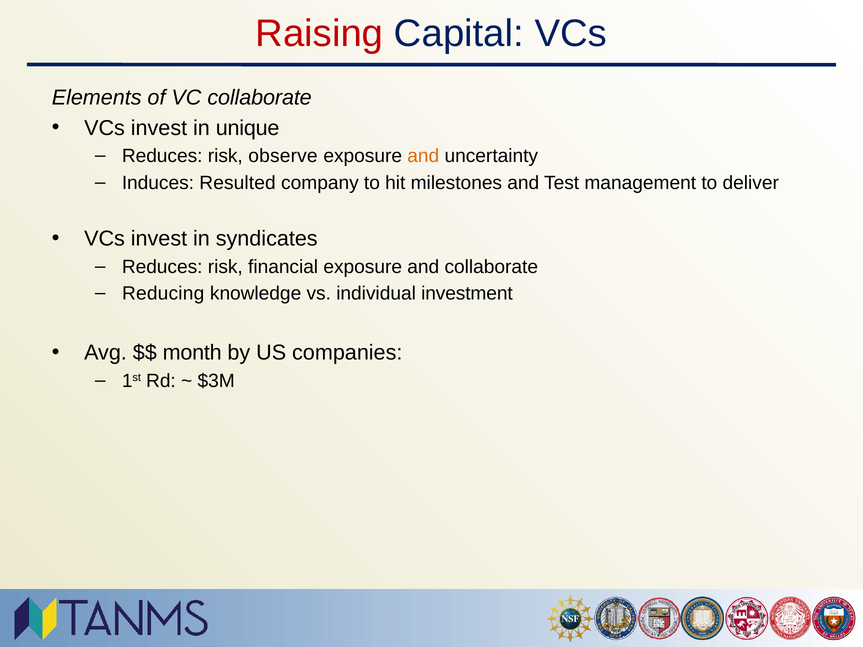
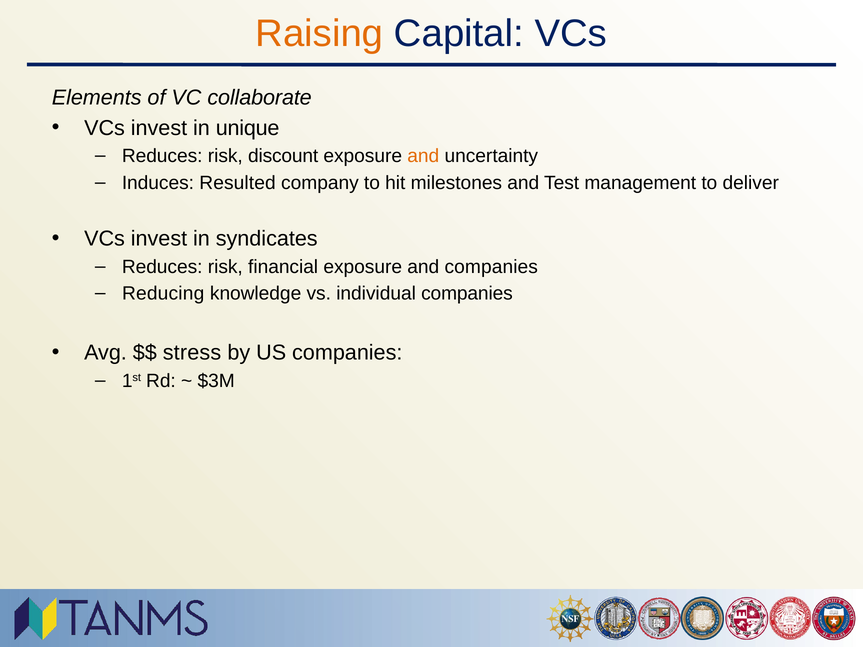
Raising colour: red -> orange
observe: observe -> discount
and collaborate: collaborate -> companies
individual investment: investment -> companies
month: month -> stress
